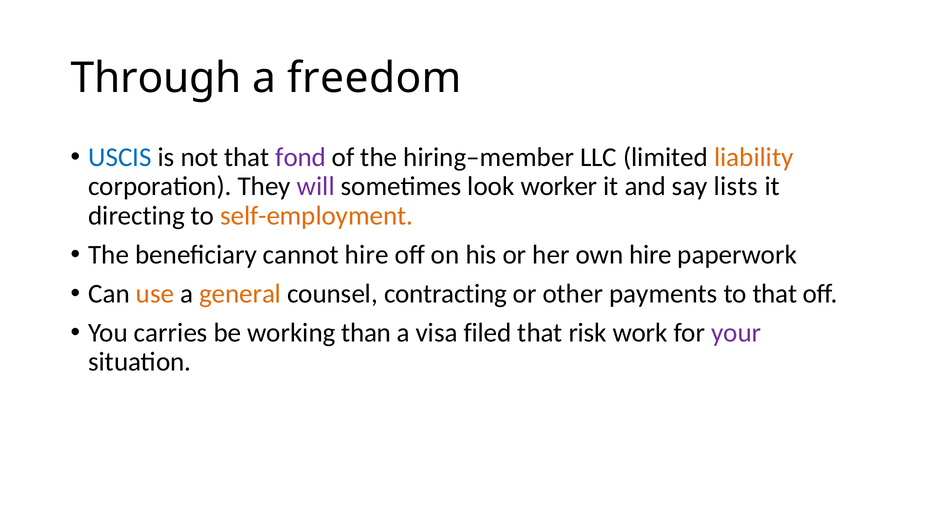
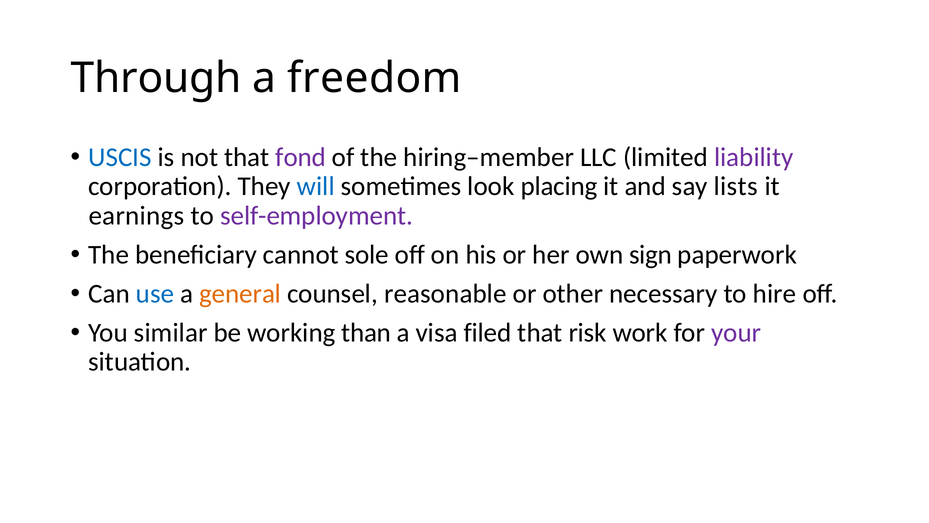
liability colour: orange -> purple
will colour: purple -> blue
worker: worker -> placing
directing: directing -> earnings
self-employment colour: orange -> purple
cannot hire: hire -> sole
own hire: hire -> sign
use colour: orange -> blue
contracting: contracting -> reasonable
payments: payments -> necessary
to that: that -> hire
carries: carries -> similar
